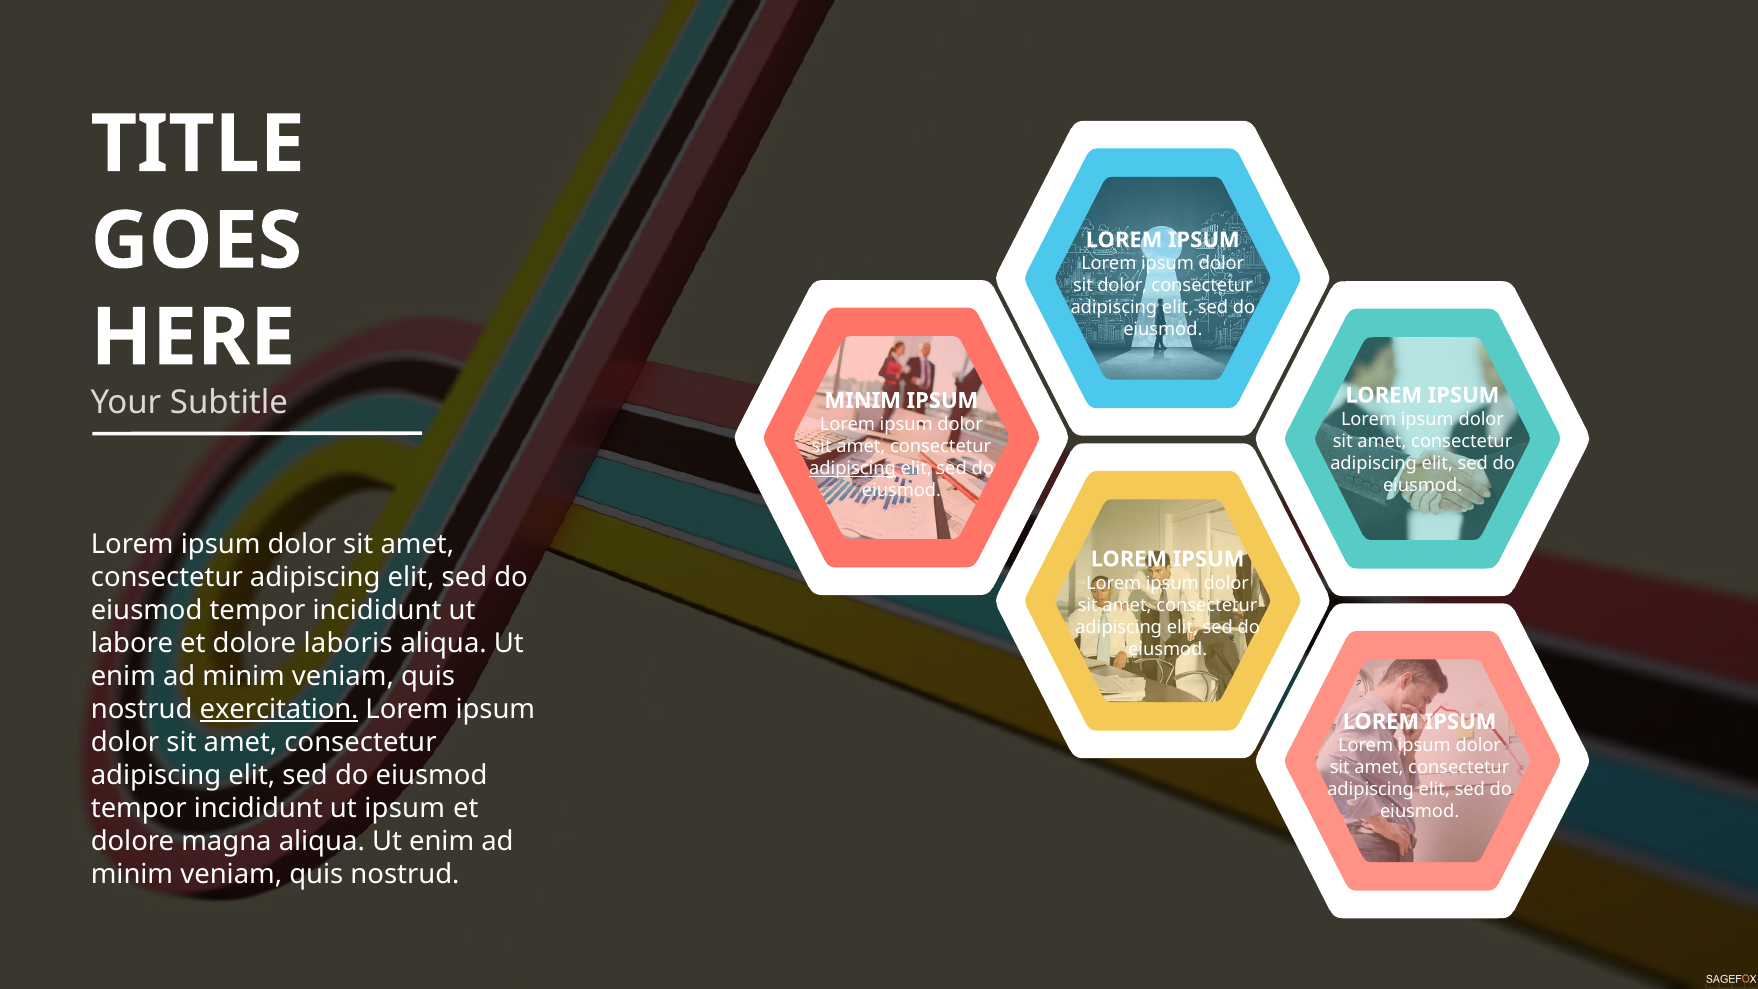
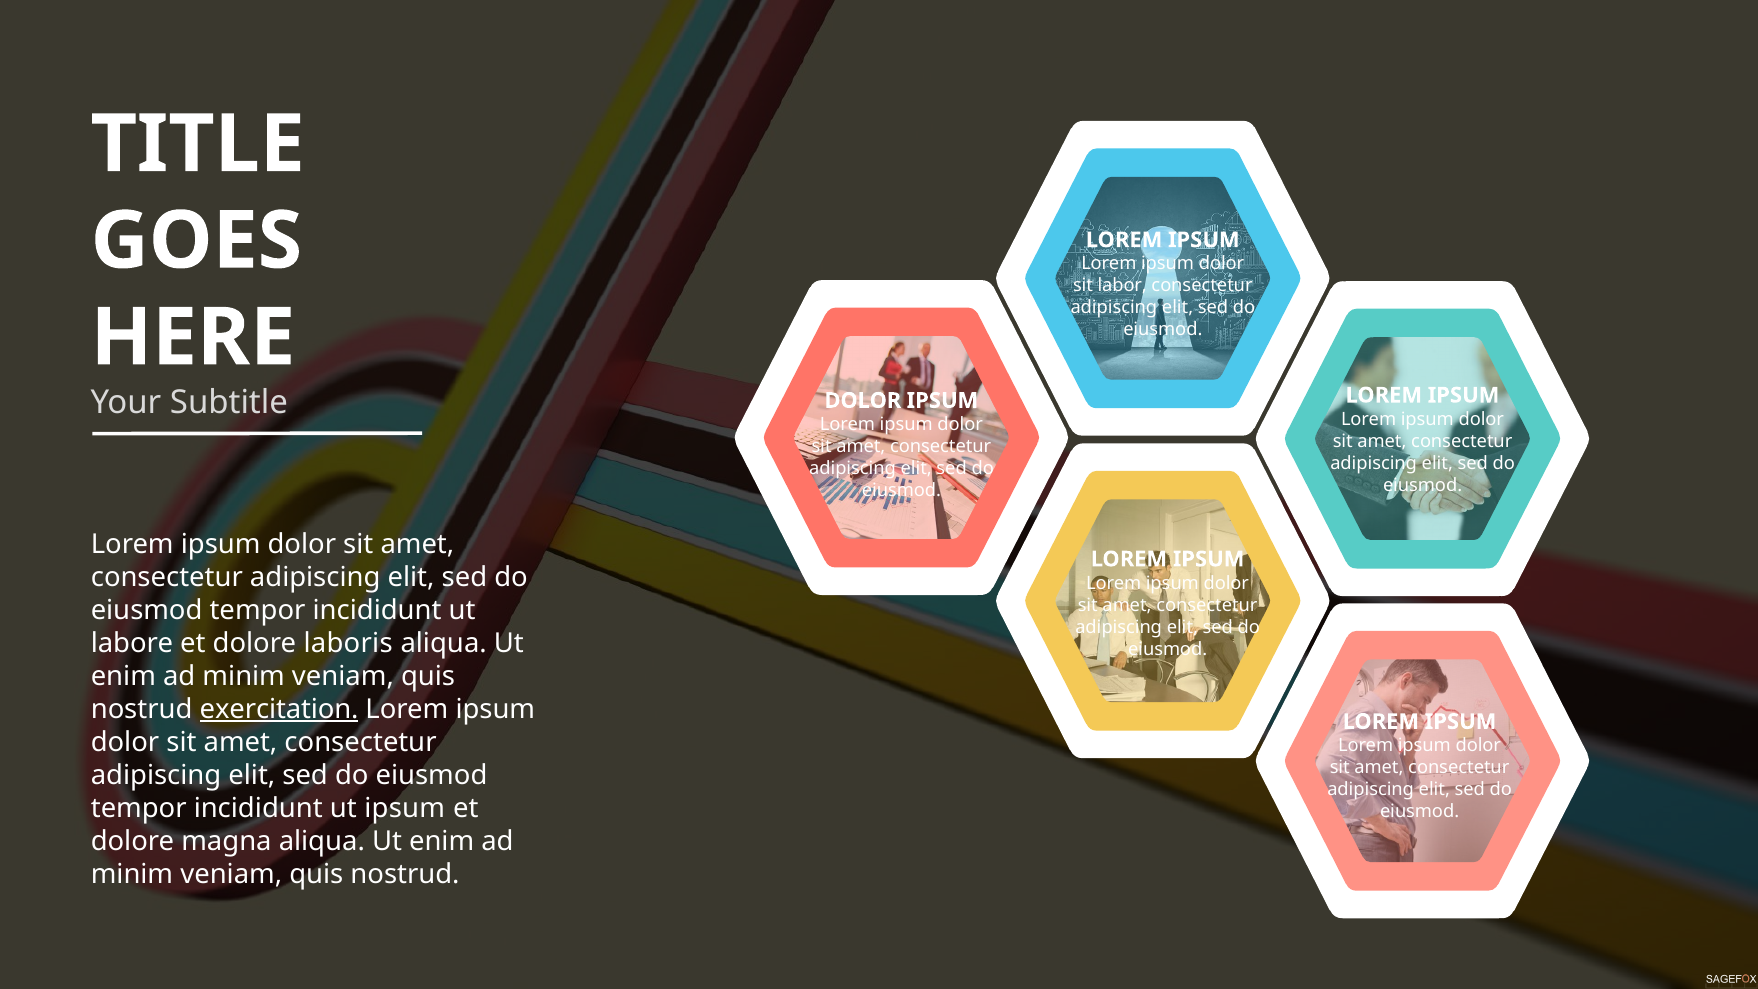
sit dolor: dolor -> labor
MINIM at (863, 401): MINIM -> DOLOR
adipiscing at (853, 469) underline: present -> none
